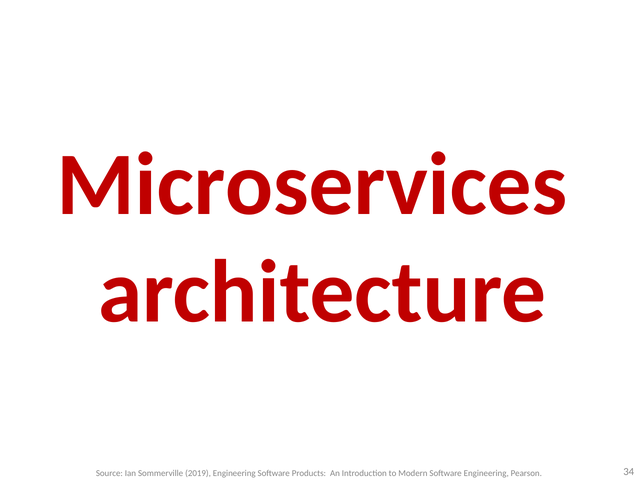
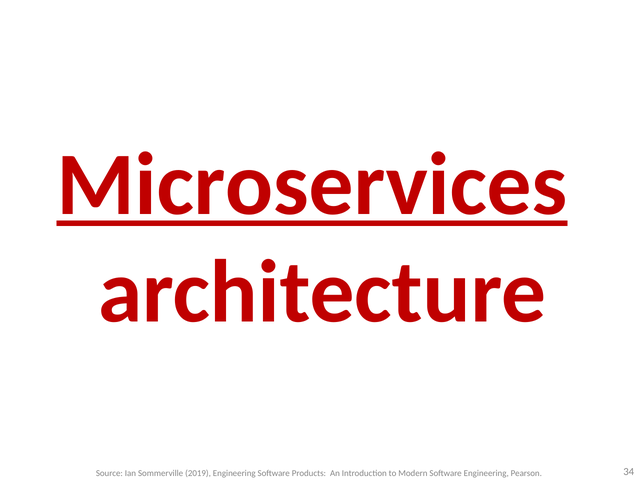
Microservices underline: none -> present
